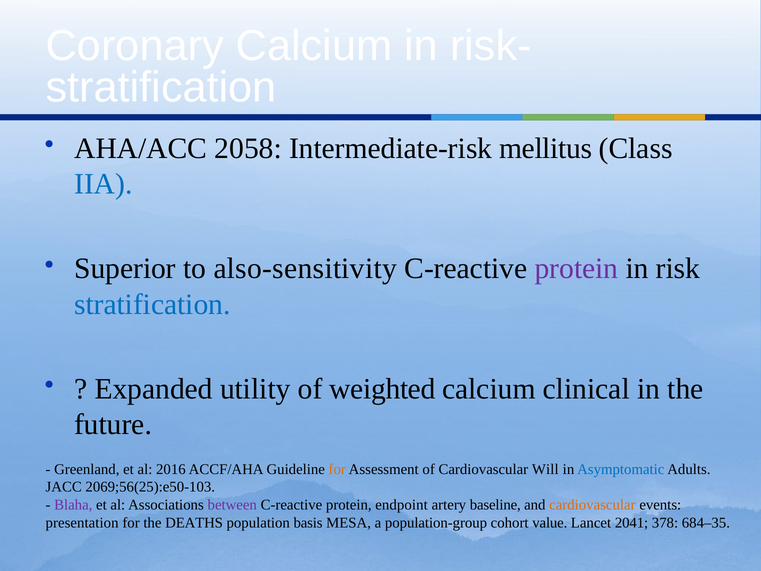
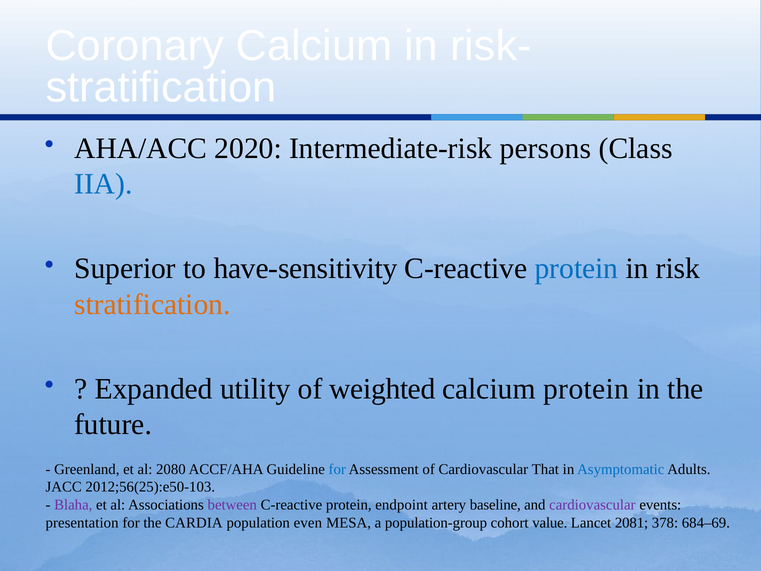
2058: 2058 -> 2020
mellitus: mellitus -> persons
also-sensitivity: also-sensitivity -> have-sensitivity
protein at (576, 269) colour: purple -> blue
stratification at (152, 304) colour: blue -> orange
calcium clinical: clinical -> protein
2016: 2016 -> 2080
for at (337, 469) colour: orange -> blue
Will: Will -> That
2069;56(25):e50-103: 2069;56(25):e50-103 -> 2012;56(25):e50-103
cardiovascular at (592, 505) colour: orange -> purple
DEATHS: DEATHS -> CARDIA
basis: basis -> even
2041: 2041 -> 2081
684–35: 684–35 -> 684–69
